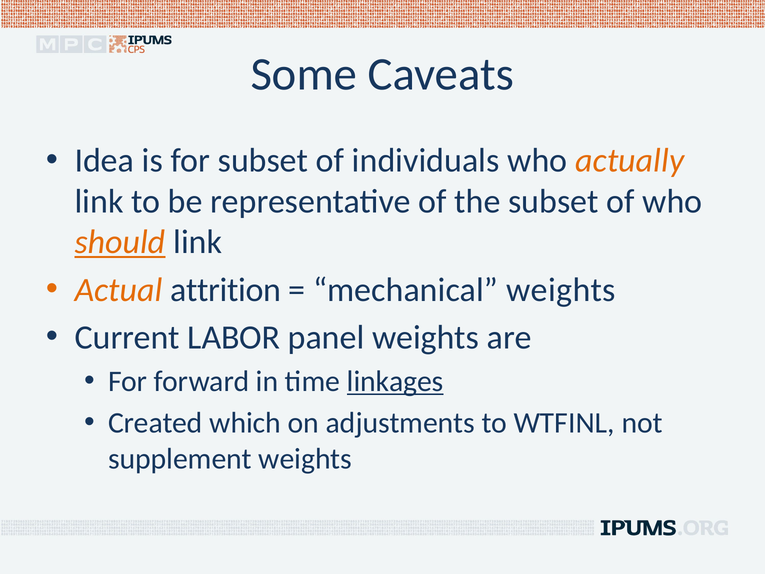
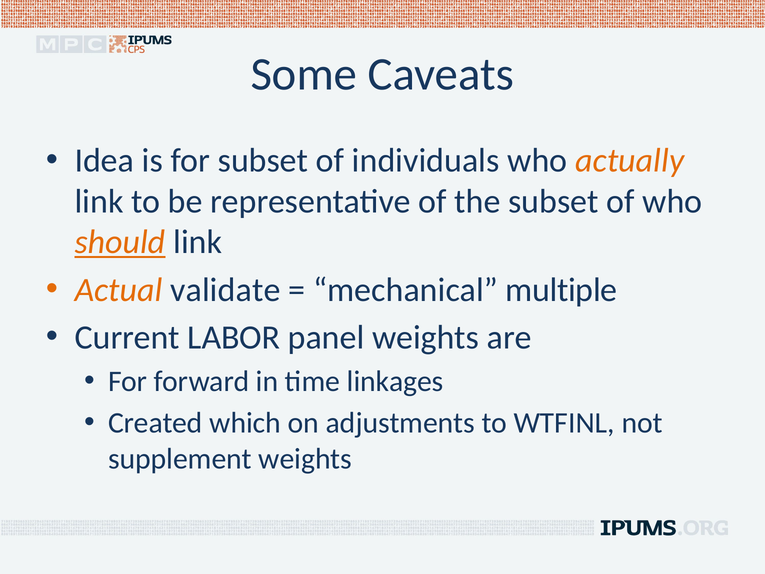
attrition: attrition -> validate
mechanical weights: weights -> multiple
linkages underline: present -> none
